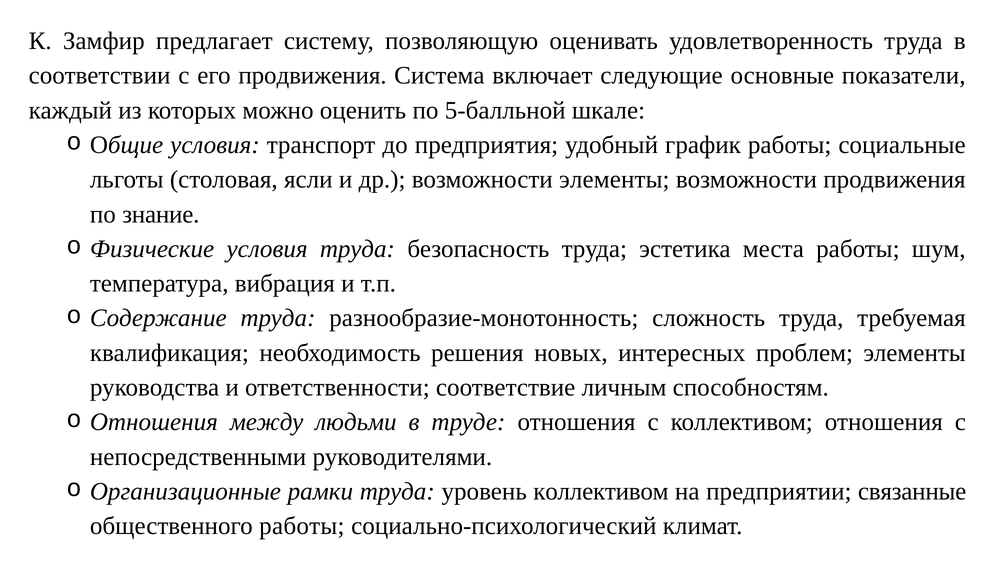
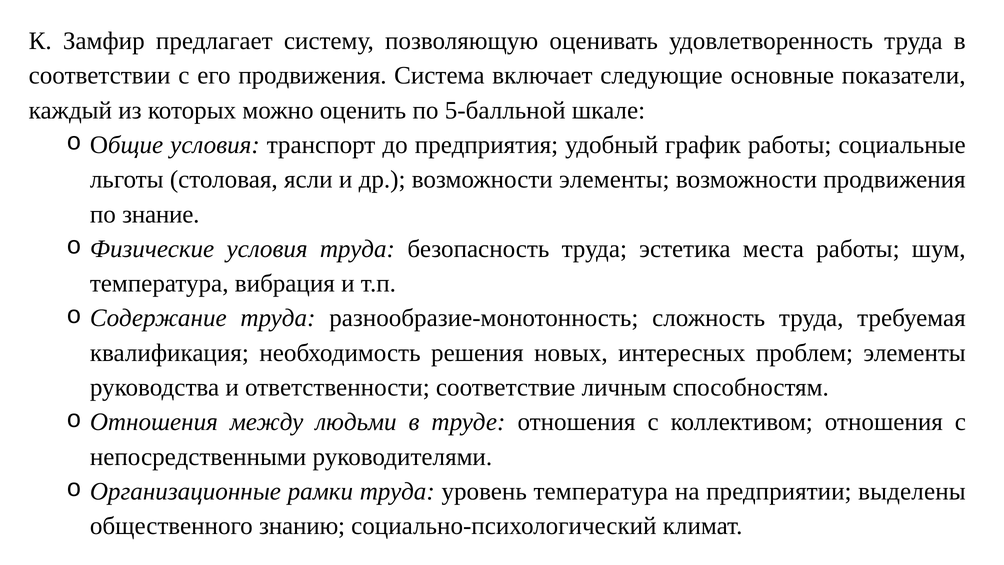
уровень коллективом: коллективом -> температура
связанные: связанные -> выделены
общественного работы: работы -> знанию
